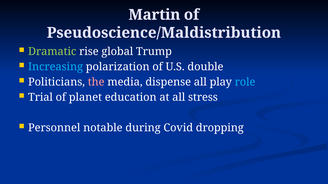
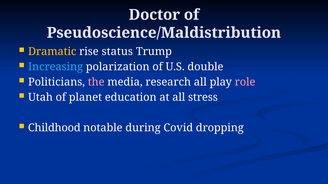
Martin: Martin -> Doctor
Dramatic colour: light green -> yellow
global: global -> status
dispense: dispense -> research
role colour: light blue -> pink
Trial: Trial -> Utah
Personnel: Personnel -> Childhood
